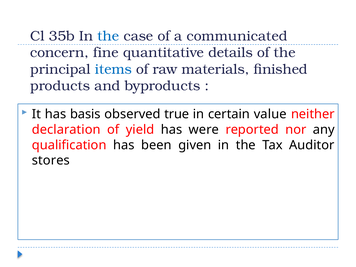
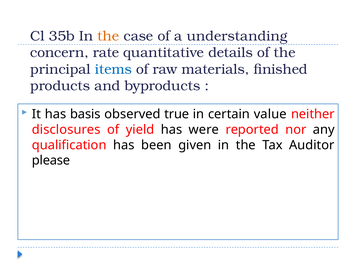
the at (108, 36) colour: blue -> orange
communicated: communicated -> understanding
fine: fine -> rate
declaration: declaration -> disclosures
stores: stores -> please
